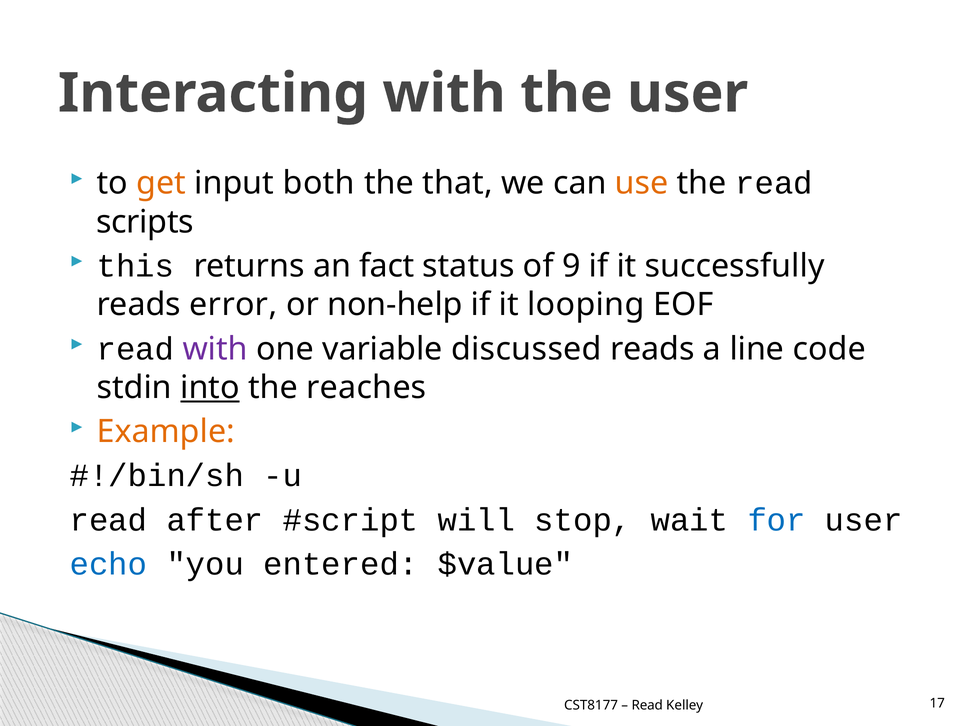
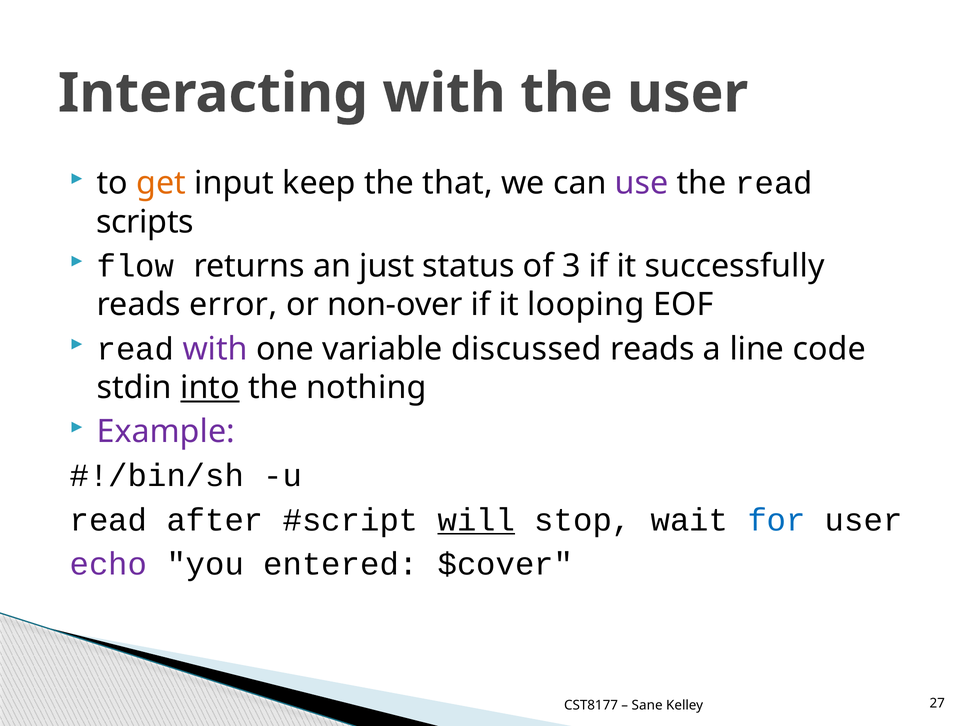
both: both -> keep
use colour: orange -> purple
this: this -> flow
fact: fact -> just
9: 9 -> 3
non-help: non-help -> non-over
reaches: reaches -> nothing
Example colour: orange -> purple
will underline: none -> present
echo colour: blue -> purple
$value: $value -> $cover
Read at (647, 705): Read -> Sane
17: 17 -> 27
